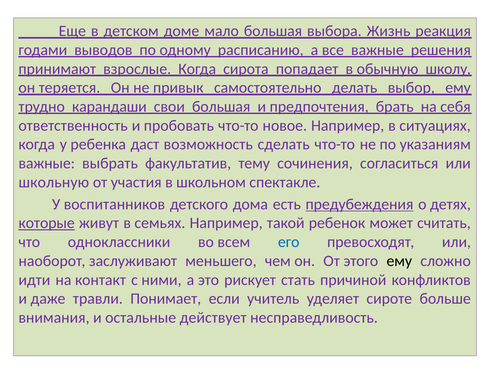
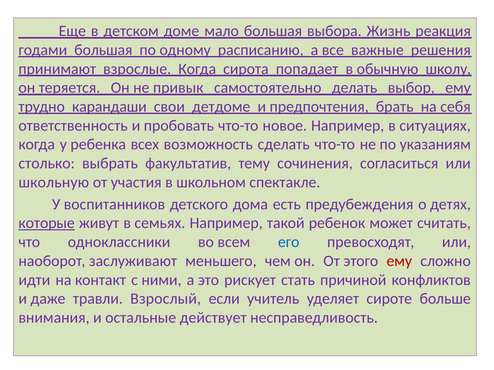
годами выводов: выводов -> большая
свои большая: большая -> детдоме
даст: даст -> всех
важные at (47, 164): важные -> столько
предубеждения underline: present -> none
ему at (399, 261) colour: black -> red
Понимает: Понимает -> Взрослый
